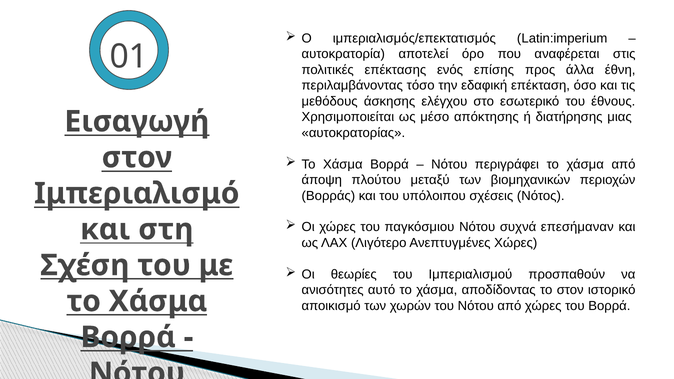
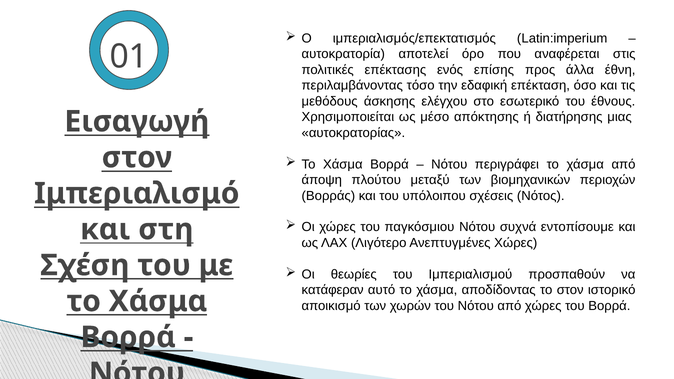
επεσήμαναν: επεσήμαναν -> εντοπίσουμε
ανισότητες: ανισότητες -> κατάφεραν
